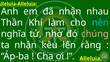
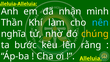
nhau: nhau -> mình
chúng colour: pink -> yellow
ta nhận: nhận -> bước
